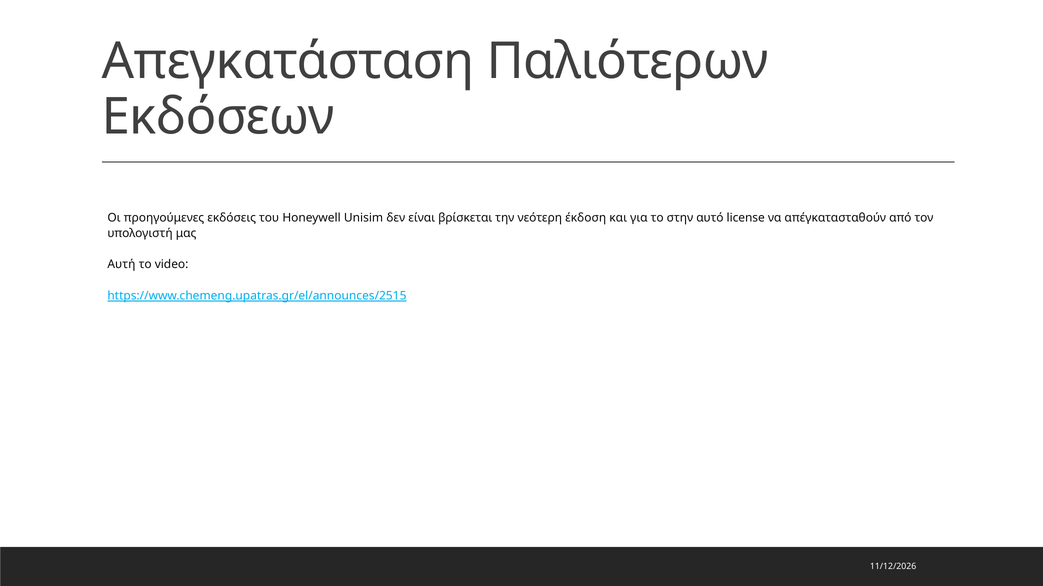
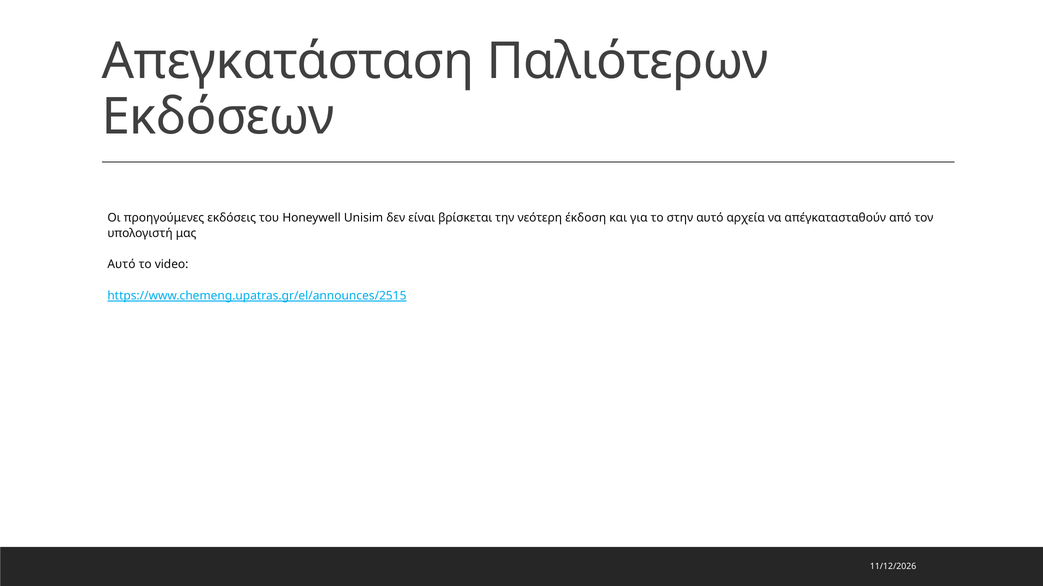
license: license -> αρχεία
Αυτή at (121, 265): Αυτή -> Αυτό
